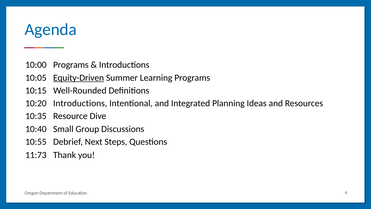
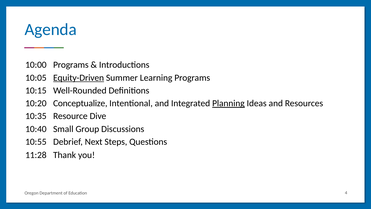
10:20 Introductions: Introductions -> Conceptualize
Planning underline: none -> present
11:73: 11:73 -> 11:28
